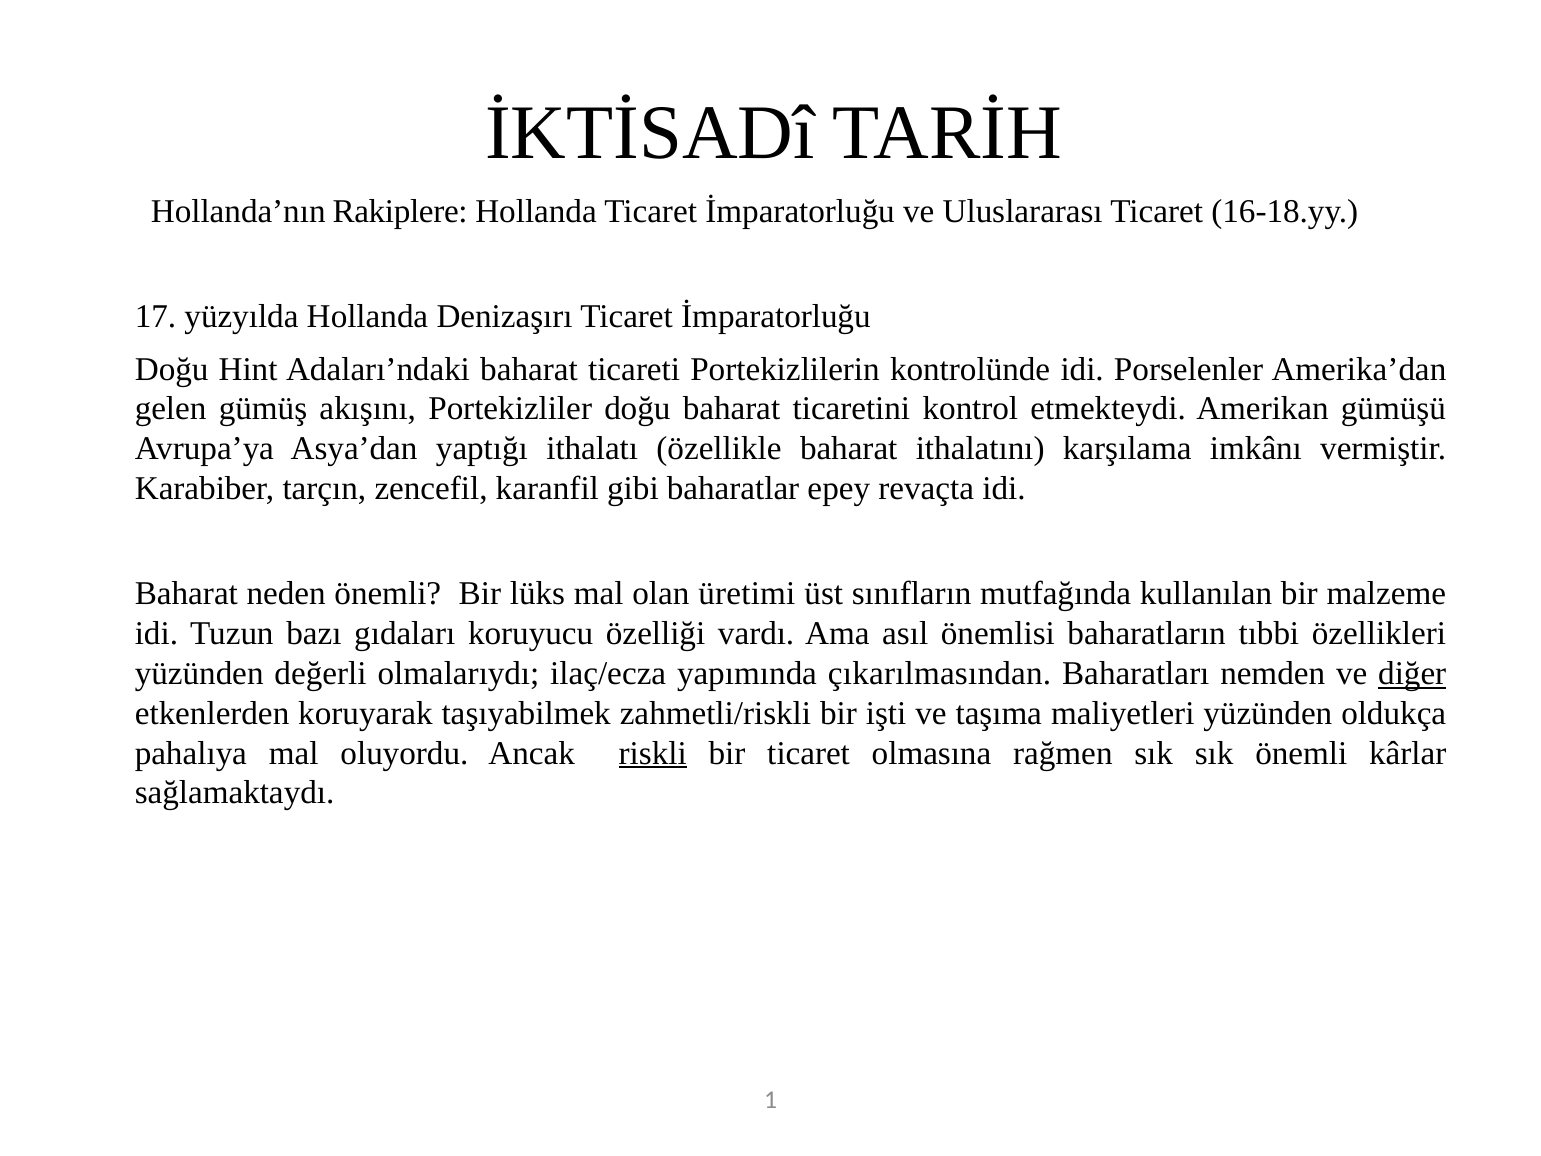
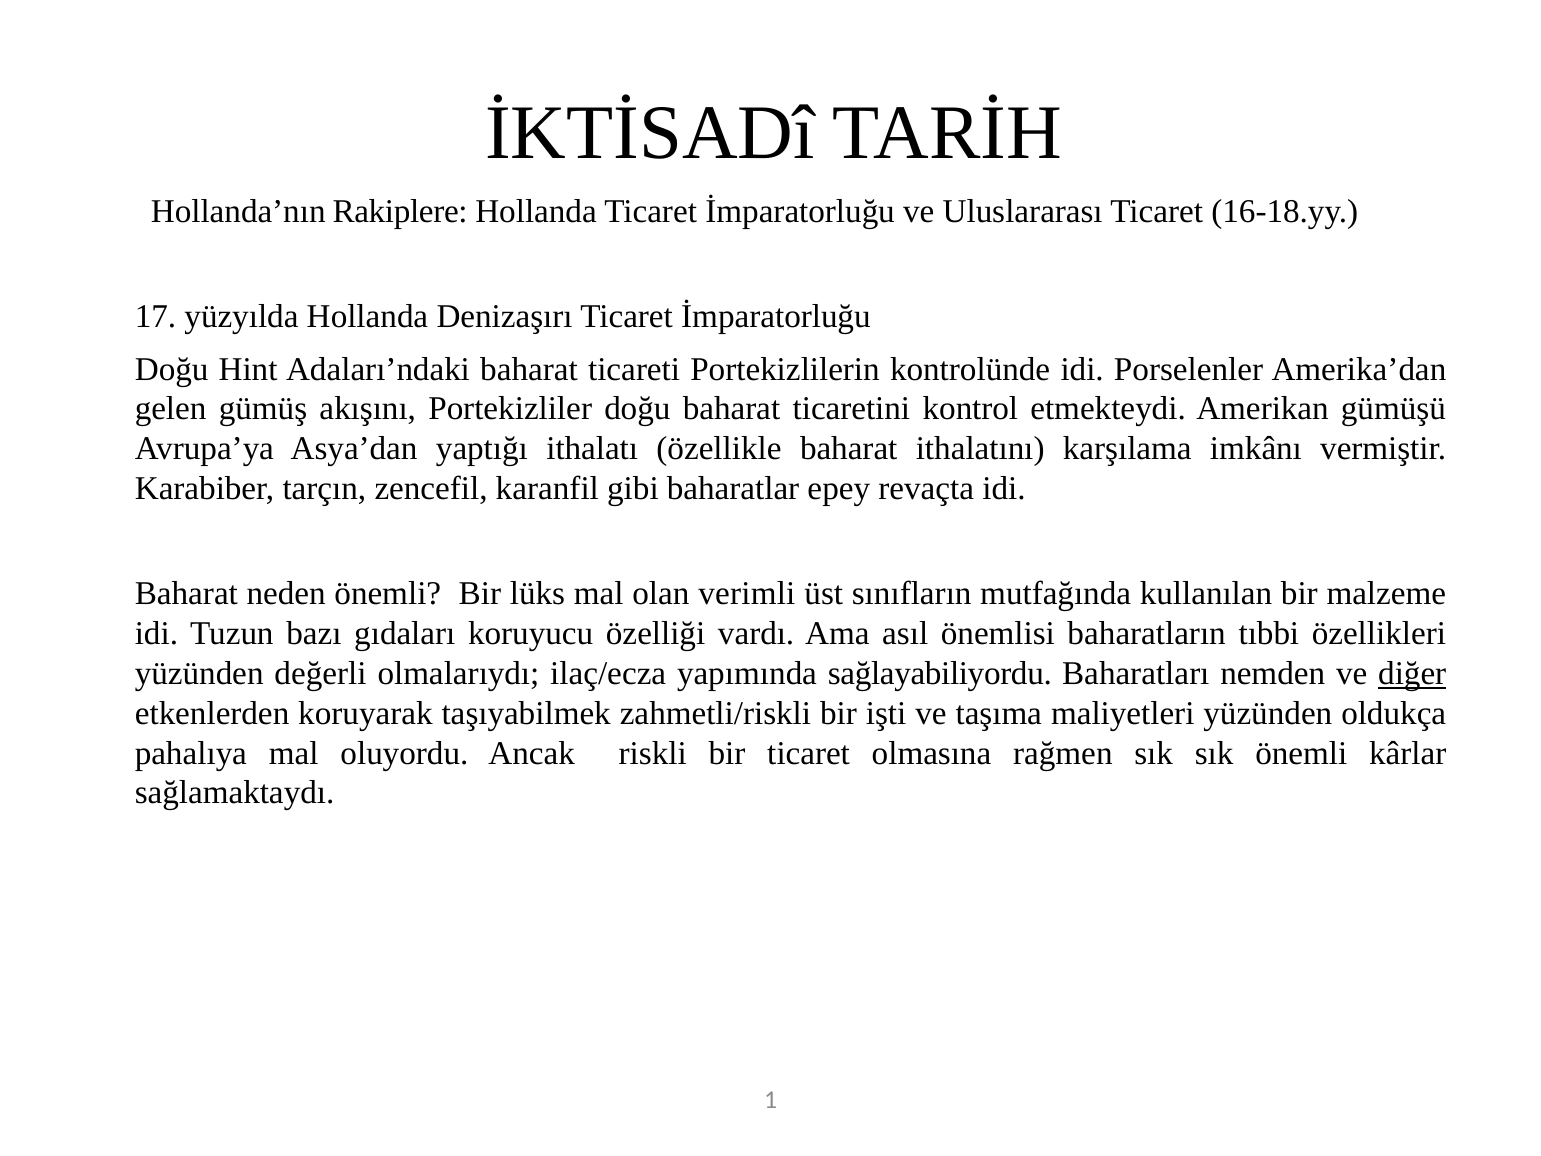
üretimi: üretimi -> verimli
çıkarılmasından: çıkarılmasından -> sağlayabiliyordu
riskli underline: present -> none
